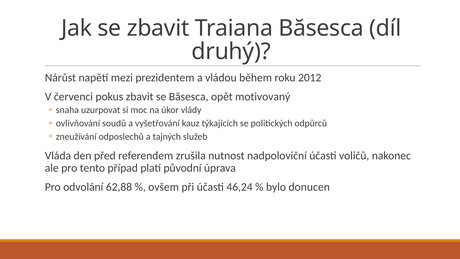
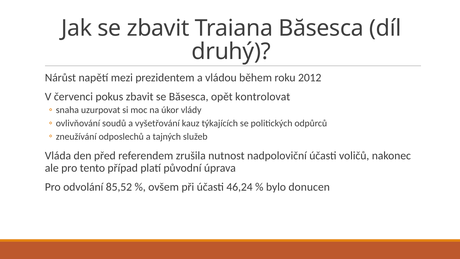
motivovaný: motivovaný -> kontrolovat
62,88: 62,88 -> 85,52
